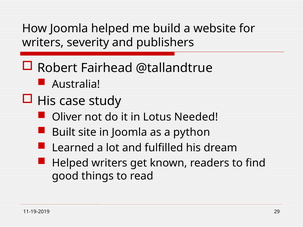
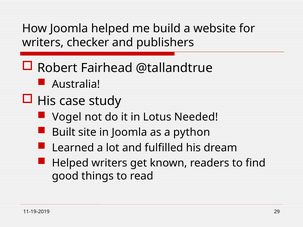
severity: severity -> checker
Oliver: Oliver -> Vogel
